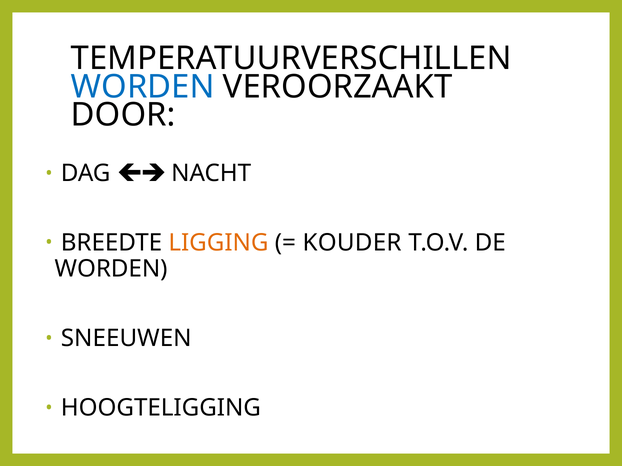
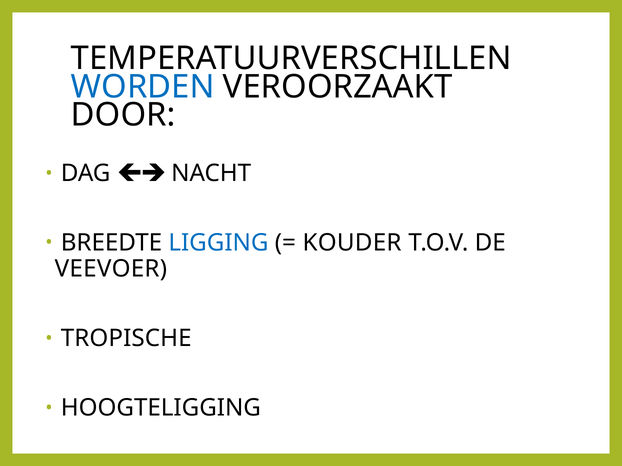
LIGGING colour: orange -> blue
WORDEN at (111, 269): WORDEN -> VEEVOER
SNEEUWEN: SNEEUWEN -> TROPISCHE
